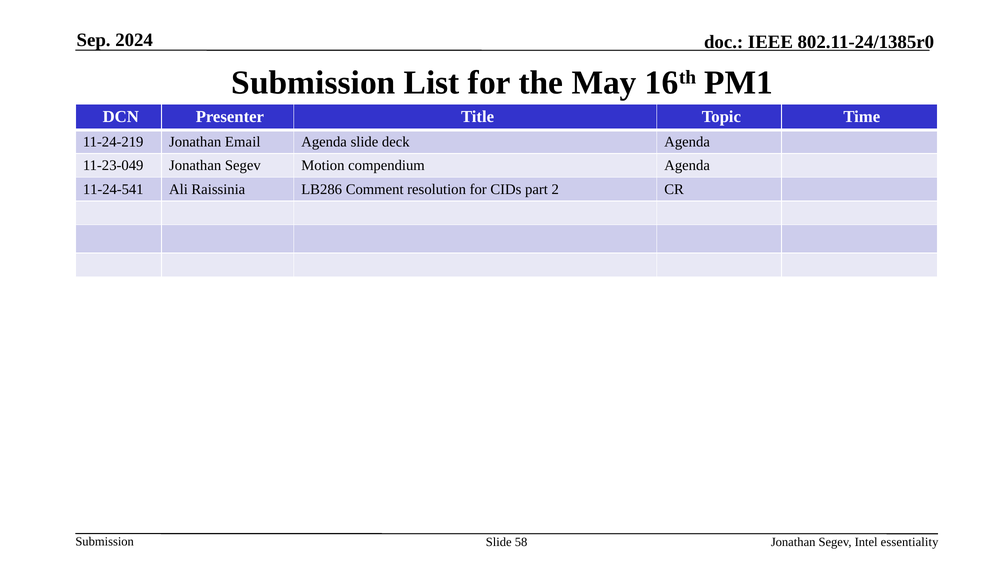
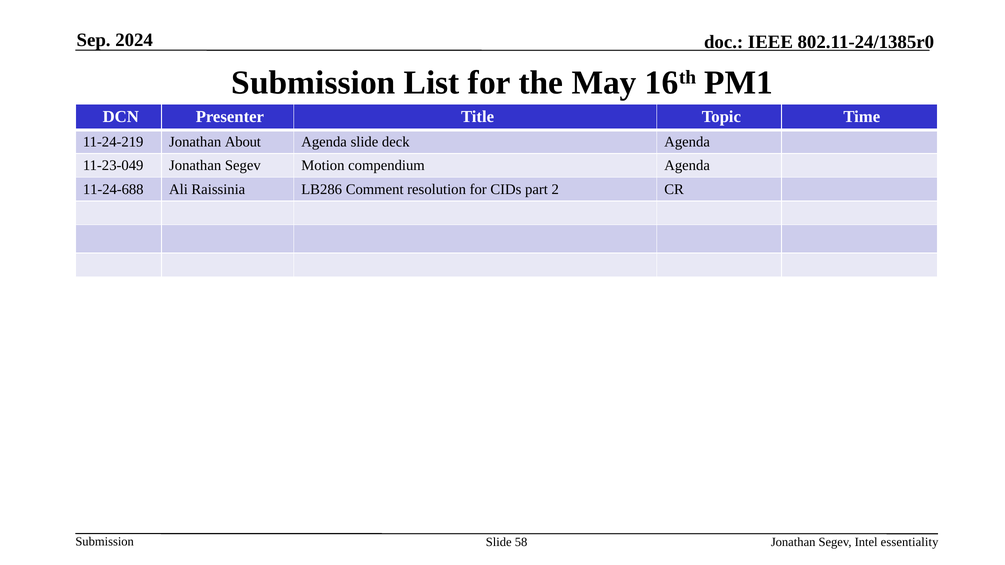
Email: Email -> About
11-24-541: 11-24-541 -> 11-24-688
